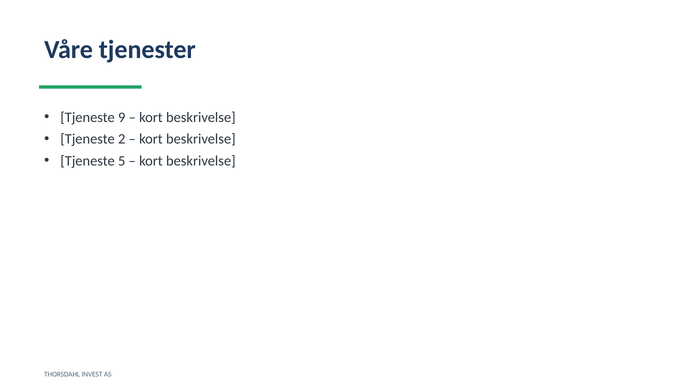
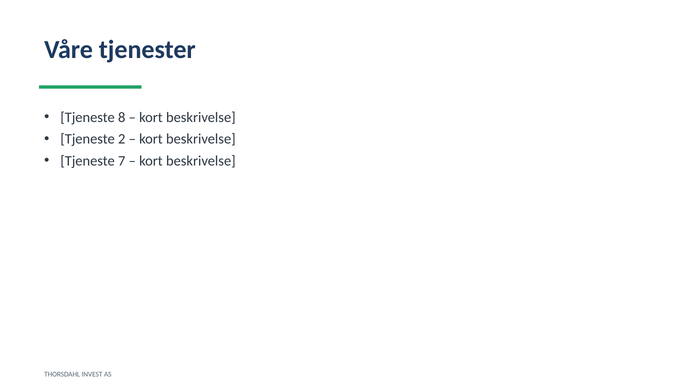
9: 9 -> 8
5: 5 -> 7
